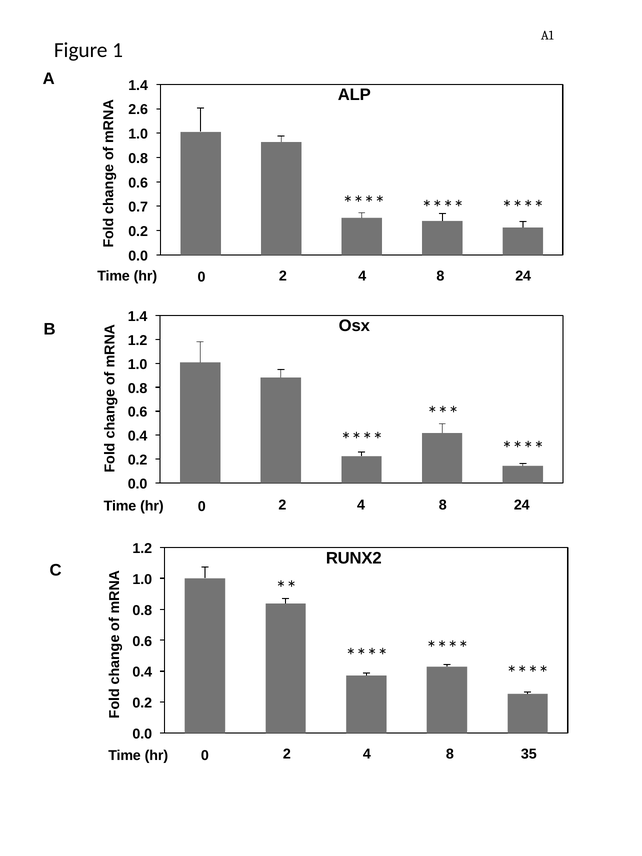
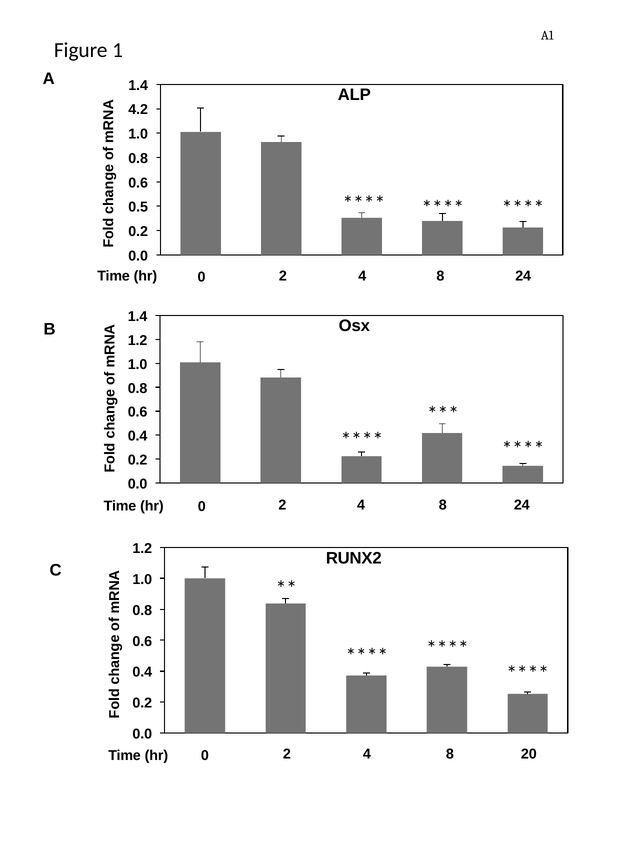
2.6: 2.6 -> 4.2
0.7: 0.7 -> 0.5
35: 35 -> 20
